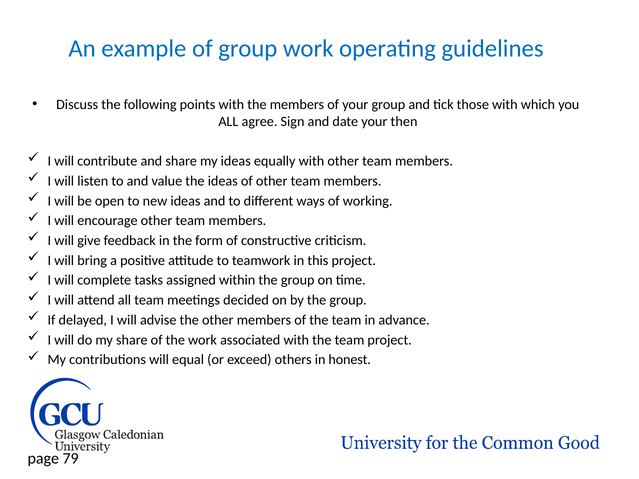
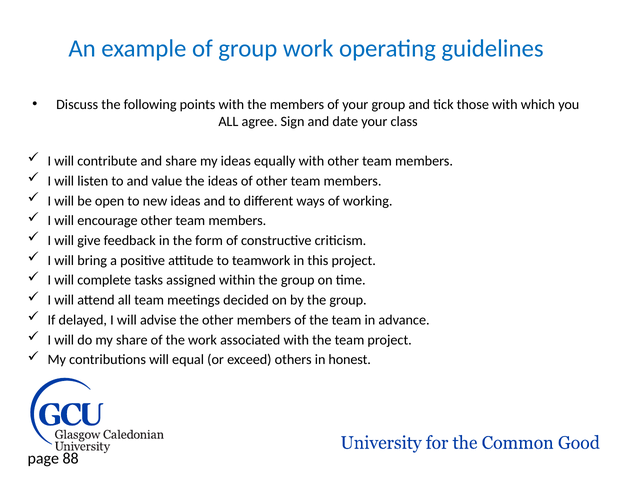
then: then -> class
79: 79 -> 88
